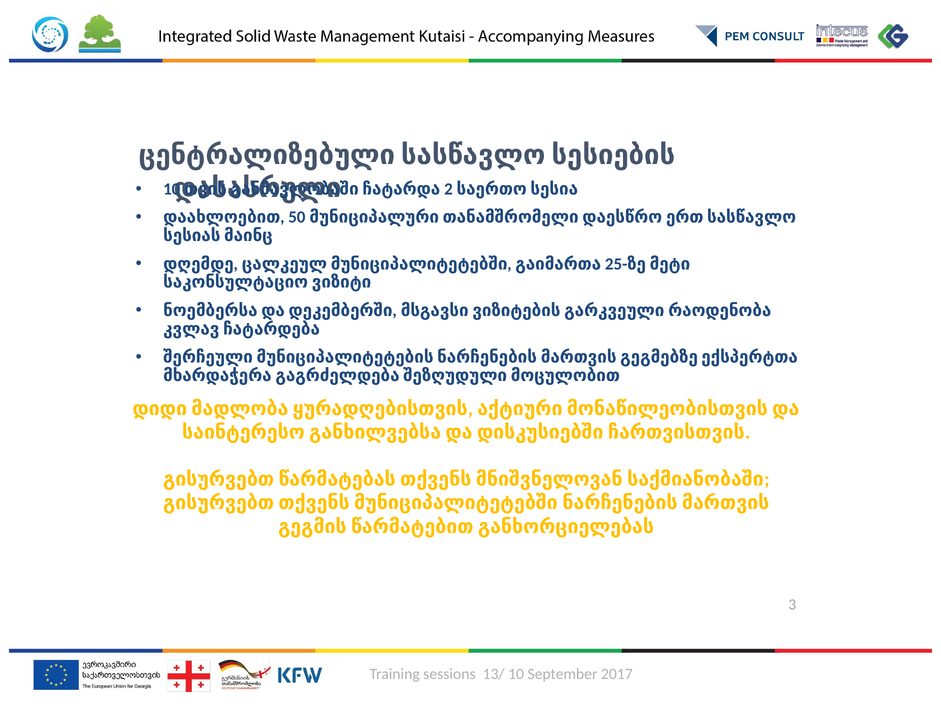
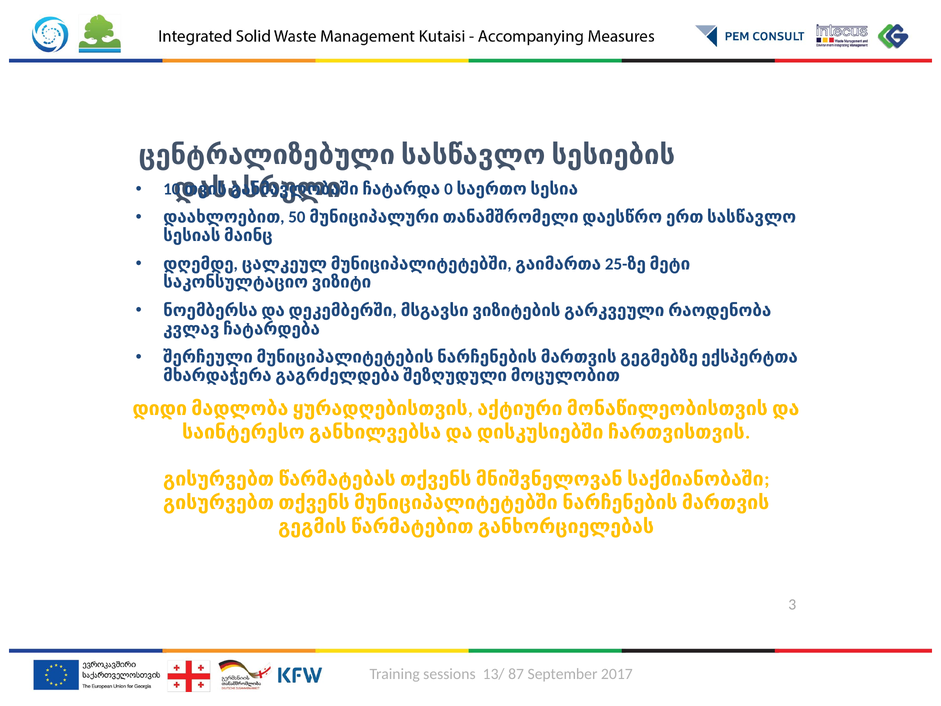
2: 2 -> 0
13/ 10: 10 -> 87
